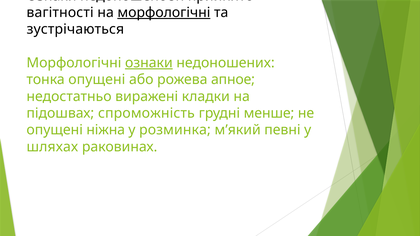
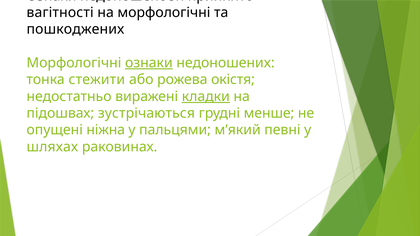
морфологічні at (164, 13) underline: present -> none
зустрічаються: зустрічаються -> пошкоджених
тонка опущені: опущені -> стежити
апное: апное -> окістя
кладки underline: none -> present
спроможність: спроможність -> зустрічаються
розминка: розминка -> пальцями
